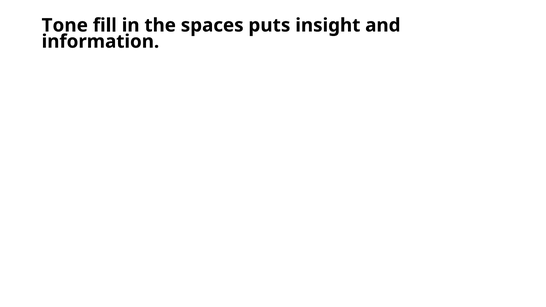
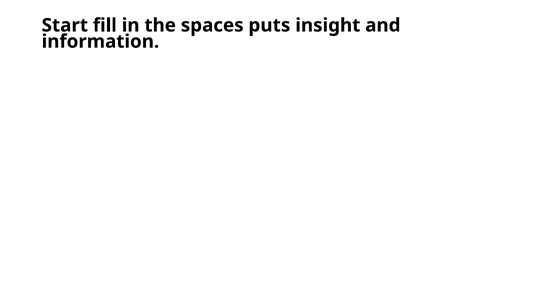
Tone: Tone -> Start
